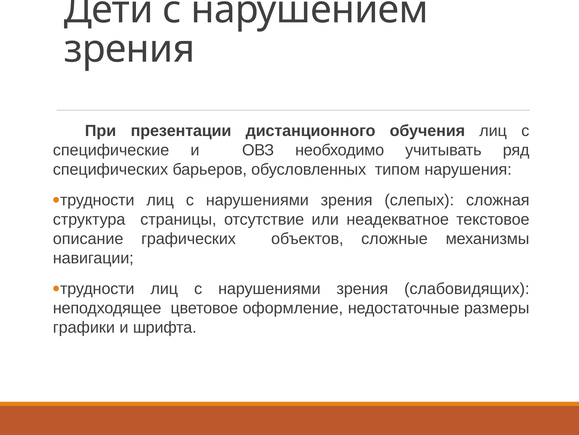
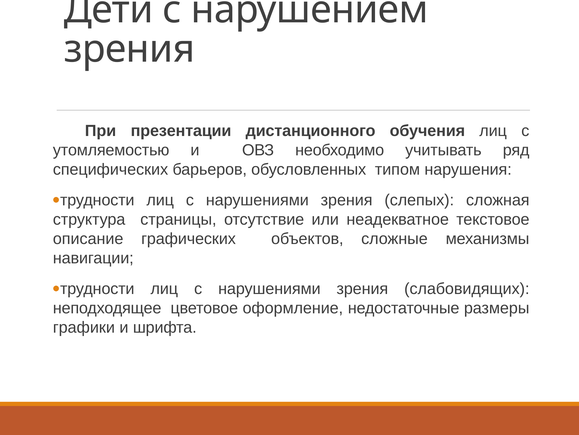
специфические: специфические -> утомляемостью
